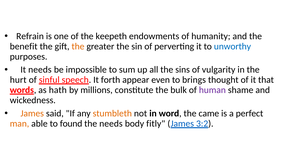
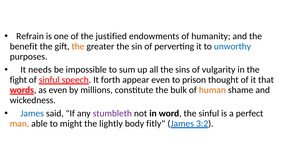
keepeth: keepeth -> justified
hurt: hurt -> fight
brings: brings -> prison
as hath: hath -> even
human colour: purple -> orange
James at (32, 113) colour: orange -> blue
stumbleth colour: orange -> purple
the came: came -> sinful
found: found -> might
the needs: needs -> lightly
